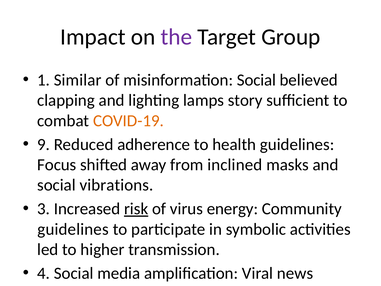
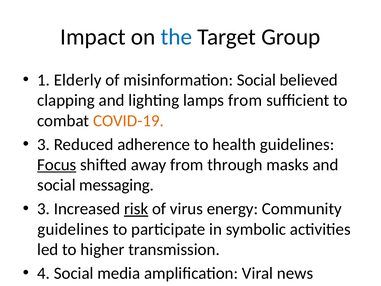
the colour: purple -> blue
Similar: Similar -> Elderly
lamps story: story -> from
9 at (44, 144): 9 -> 3
Focus underline: none -> present
inclined: inclined -> through
social vibrations: vibrations -> messaging
